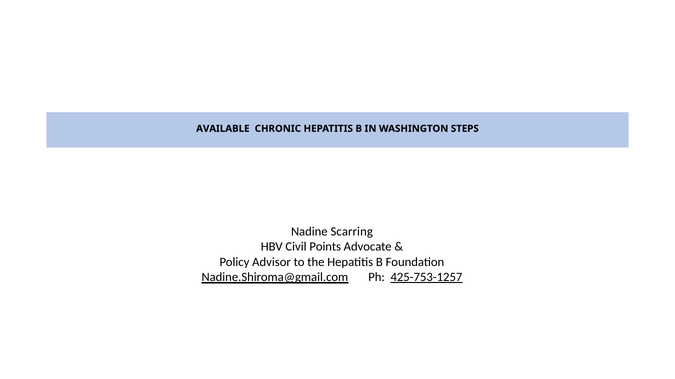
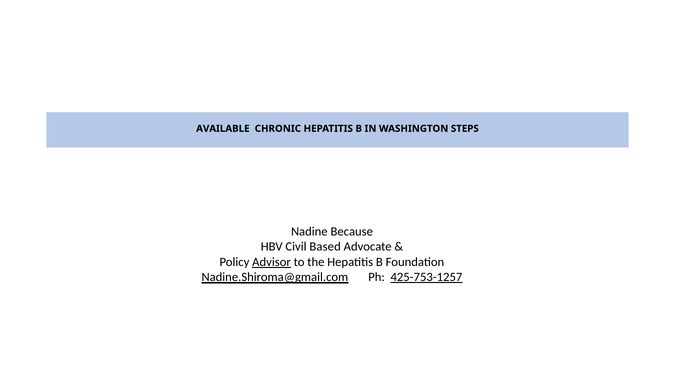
Scarring: Scarring -> Because
Points: Points -> Based
Advisor underline: none -> present
